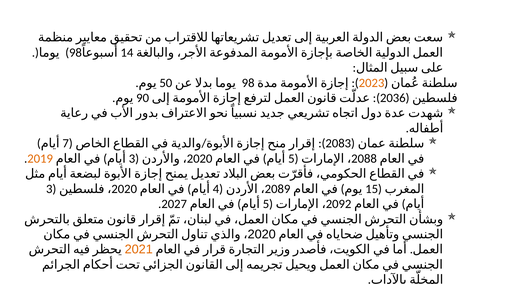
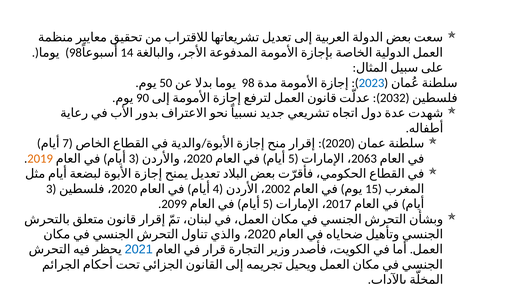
2023 colour: orange -> blue
2036: 2036 -> 2032
2083 at (338, 144): 2083 -> 2020
2088: 2088 -> 2063
2089: 2089 -> 2002
2027: 2027 -> 2099
2092: 2092 -> 2017
2021 colour: orange -> blue
